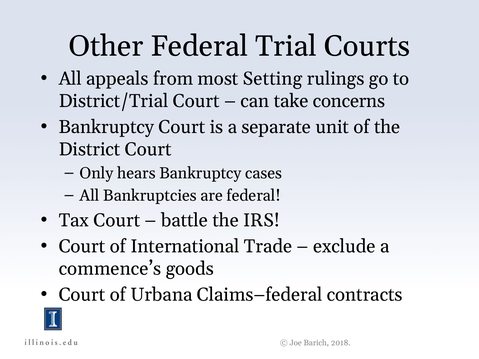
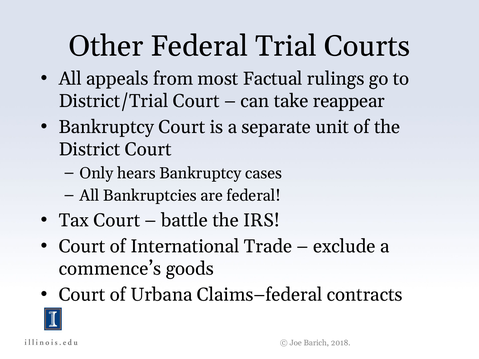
Setting: Setting -> Factual
concerns: concerns -> reappear
